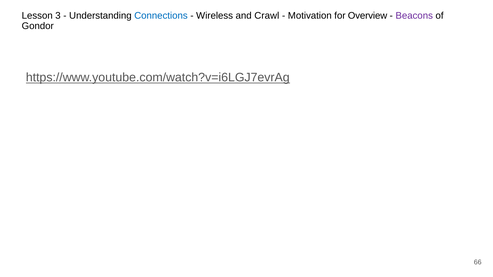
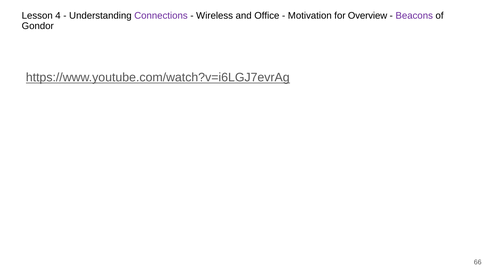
3: 3 -> 4
Connections colour: blue -> purple
Crawl: Crawl -> Office
